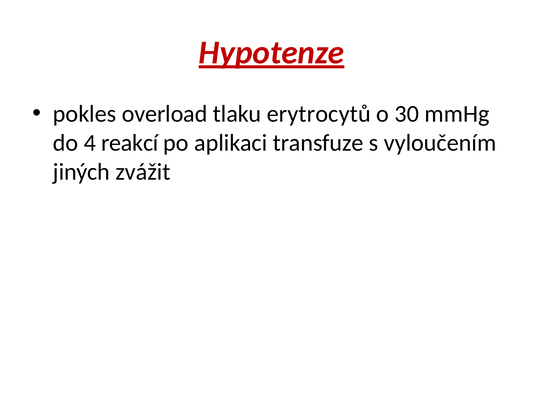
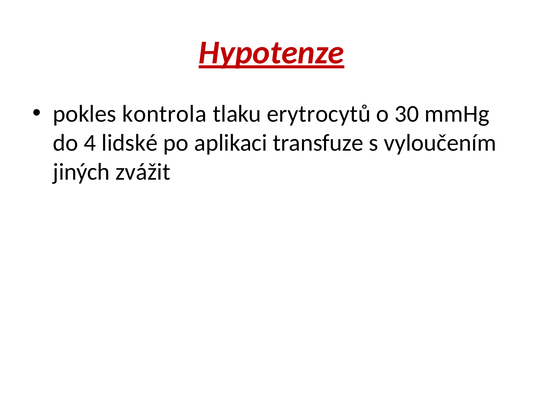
overload: overload -> kontrola
reakcí: reakcí -> lidské
